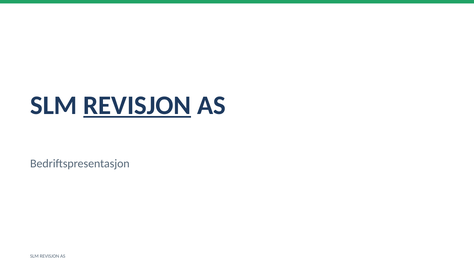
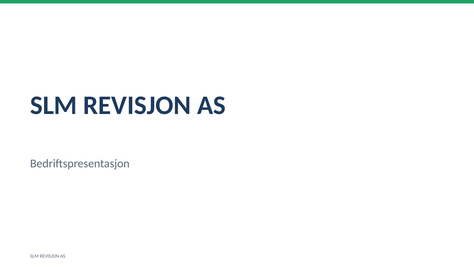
REVISJON at (137, 105) underline: present -> none
